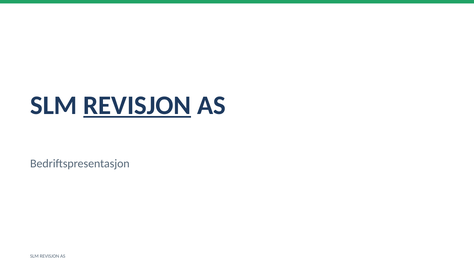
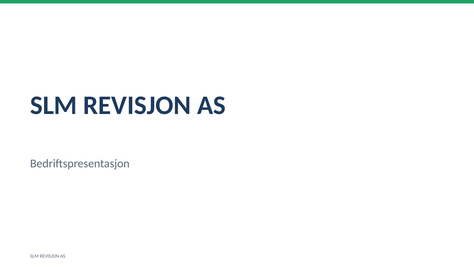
REVISJON at (137, 105) underline: present -> none
